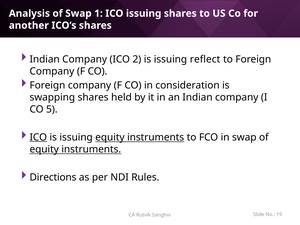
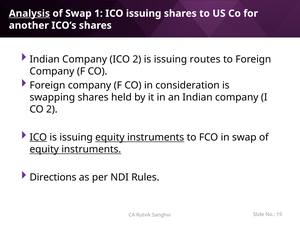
Analysis underline: none -> present
reflect: reflect -> routes
CO 5: 5 -> 2
